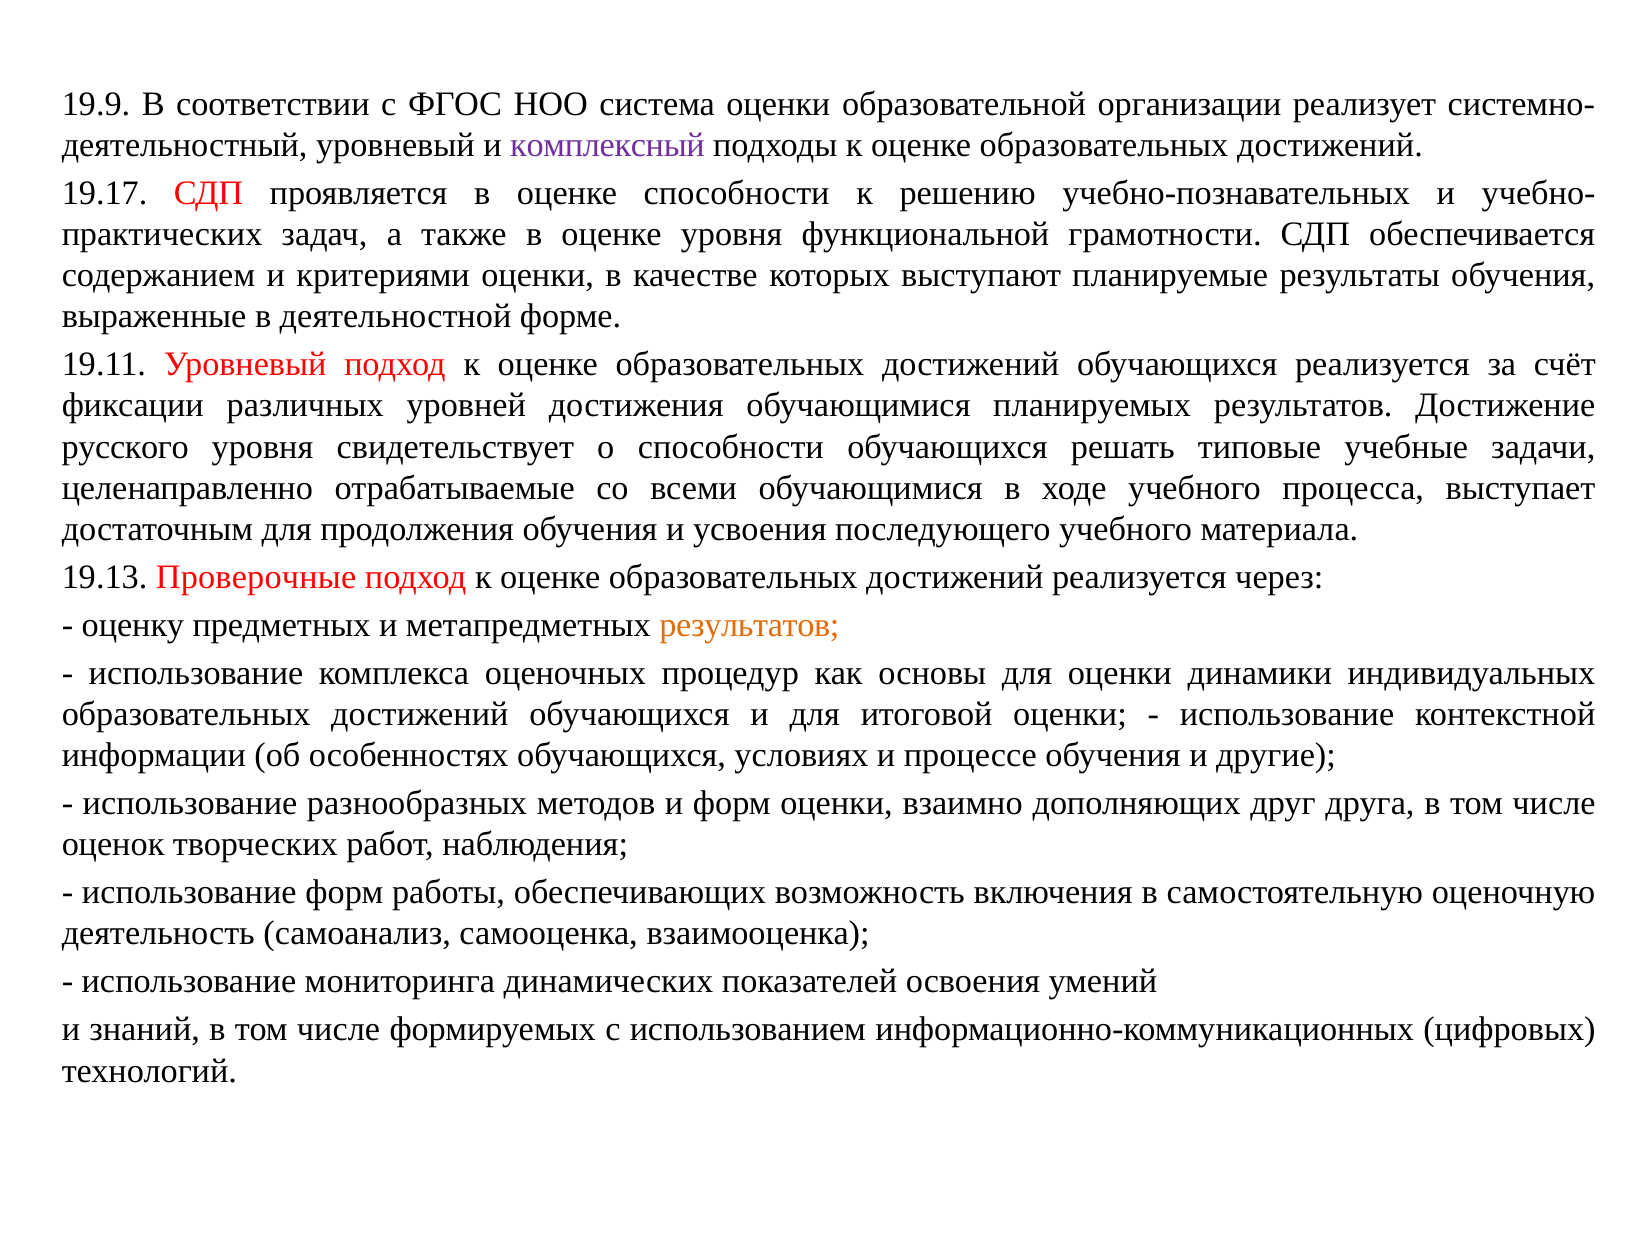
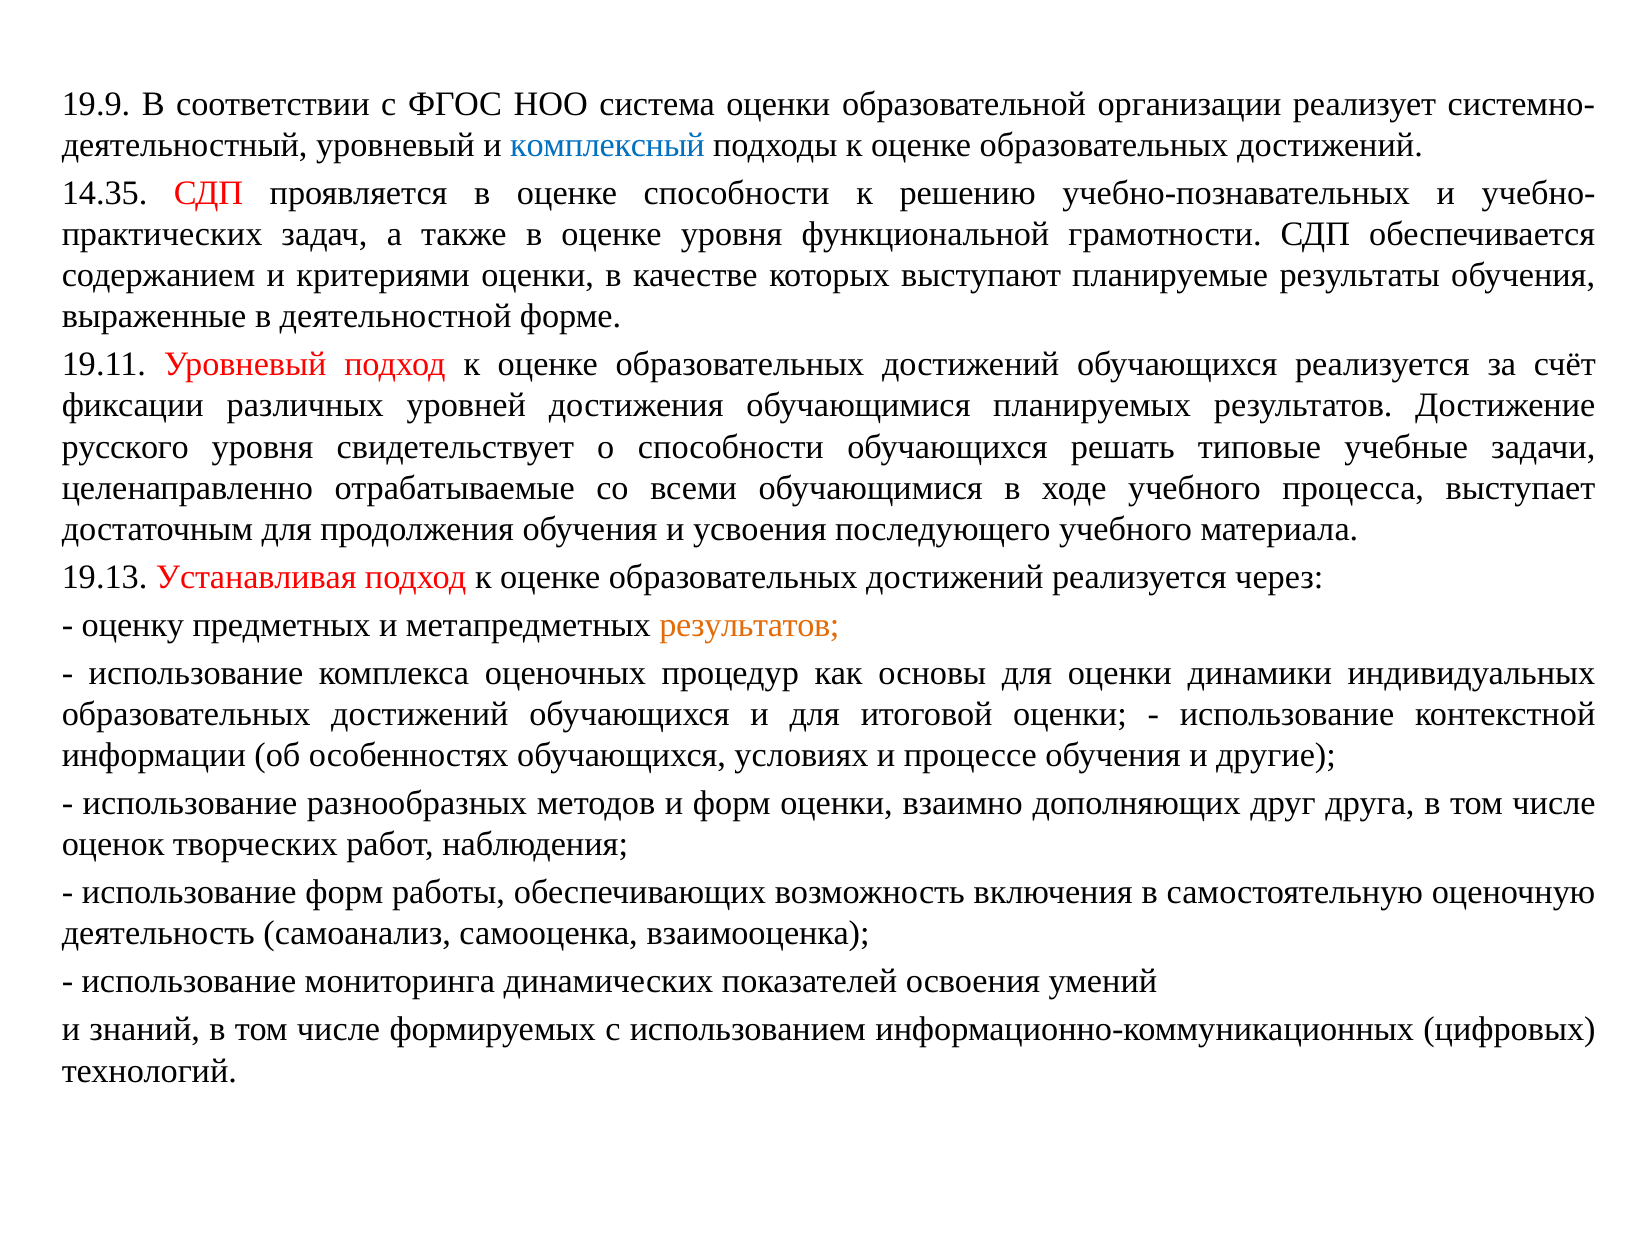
комплексный colour: purple -> blue
19.17: 19.17 -> 14.35
Проверочные: Проверочные -> Устанавливая
